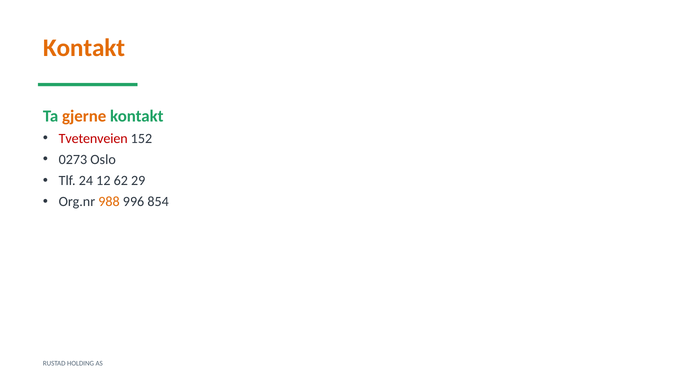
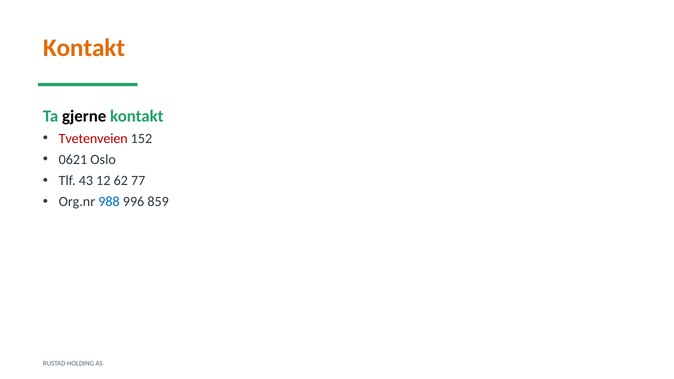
gjerne colour: orange -> black
0273: 0273 -> 0621
24: 24 -> 43
29: 29 -> 77
988 colour: orange -> blue
854: 854 -> 859
